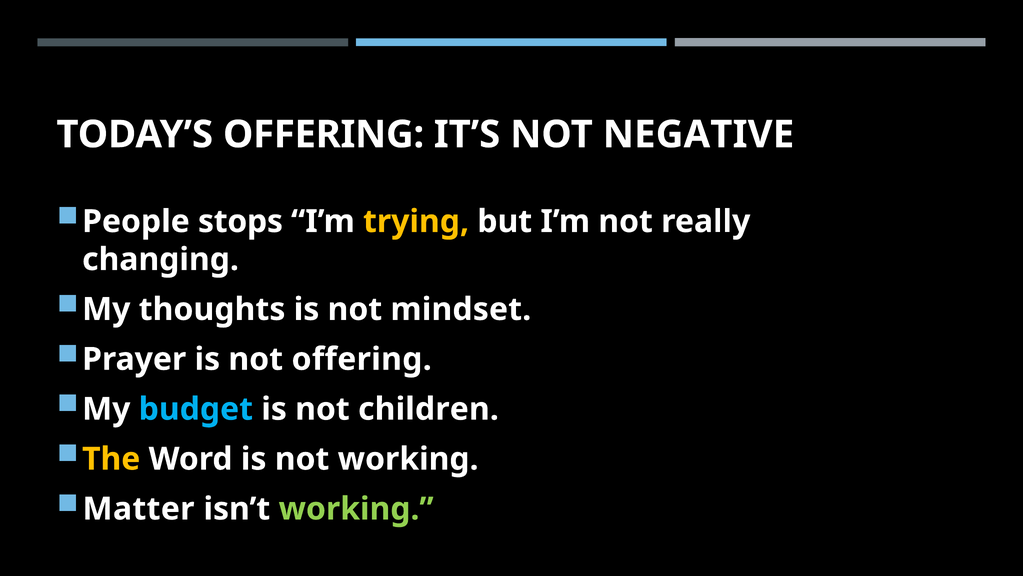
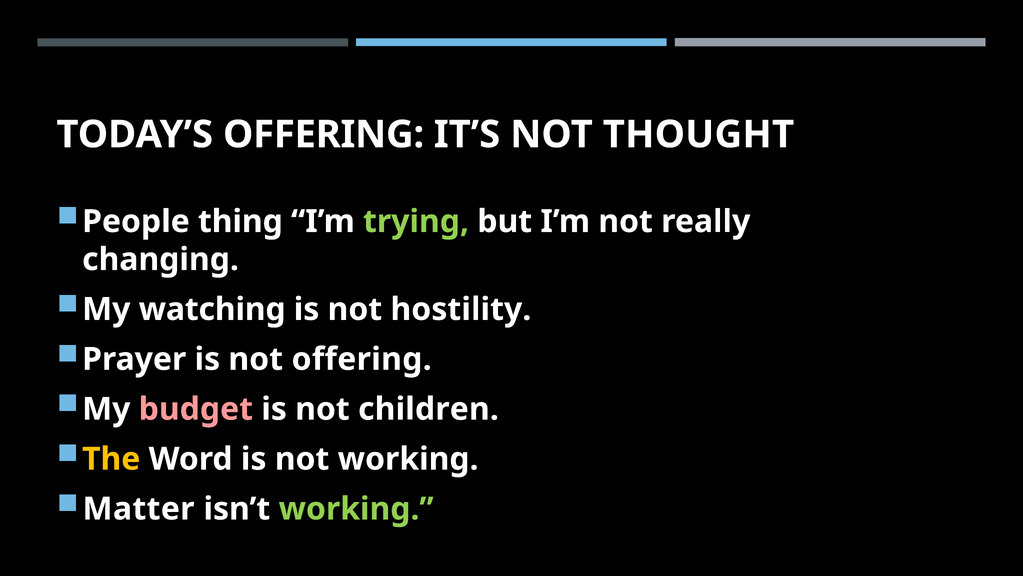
NEGATIVE: NEGATIVE -> THOUGHT
stops: stops -> thing
trying colour: yellow -> light green
thoughts: thoughts -> watching
mindset: mindset -> hostility
budget colour: light blue -> pink
